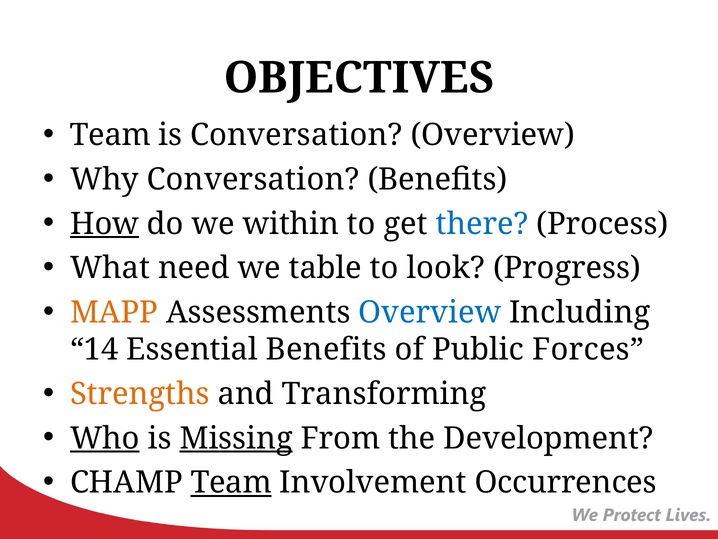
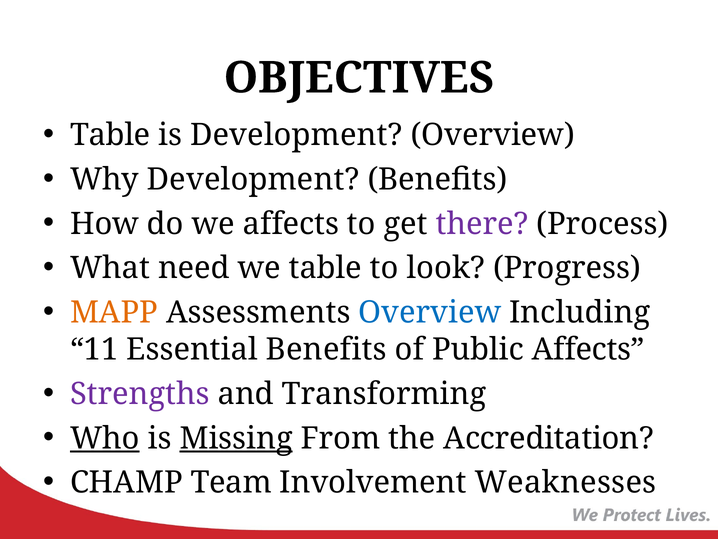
Team at (110, 135): Team -> Table
is Conversation: Conversation -> Development
Why Conversation: Conversation -> Development
How underline: present -> none
we within: within -> affects
there colour: blue -> purple
14: 14 -> 11
Public Forces: Forces -> Affects
Strengths colour: orange -> purple
Development: Development -> Accreditation
Team at (231, 482) underline: present -> none
Occurrences: Occurrences -> Weaknesses
